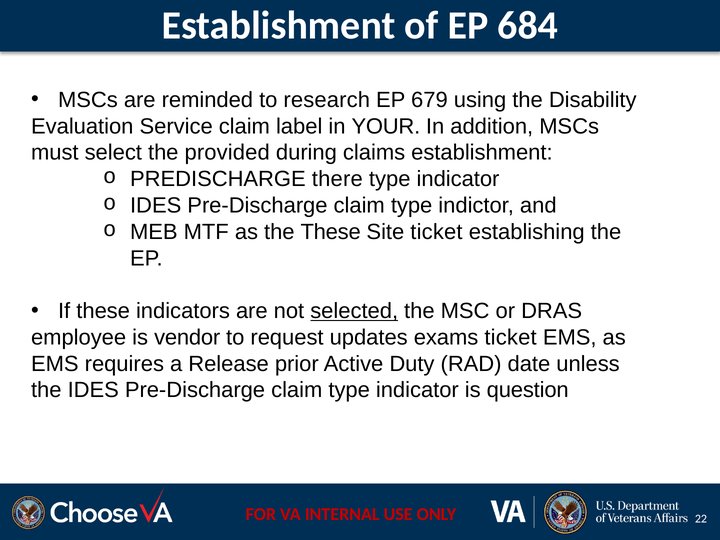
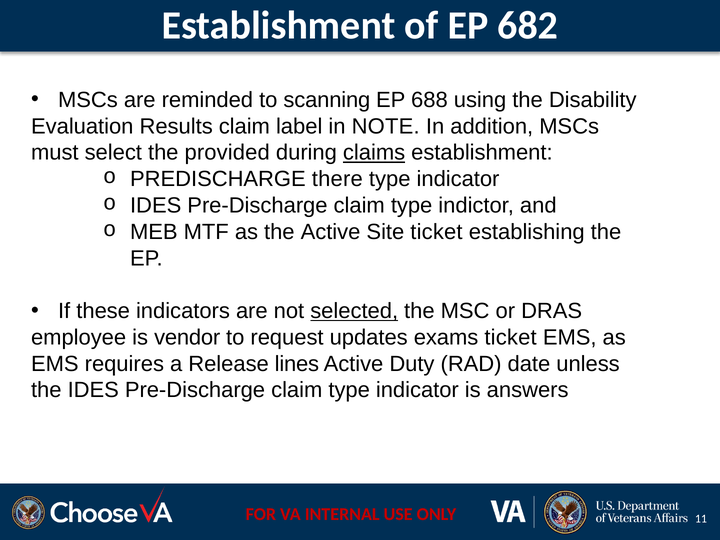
684: 684 -> 682
research: research -> scanning
679: 679 -> 688
Service: Service -> Results
YOUR: YOUR -> NOTE
claims underline: none -> present
the These: These -> Active
prior: prior -> lines
question: question -> answers
22: 22 -> 11
